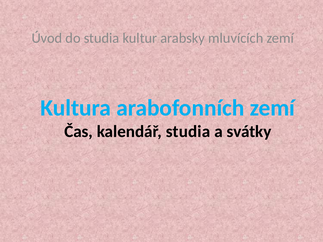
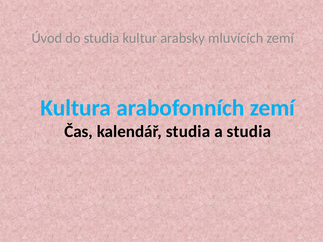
a svátky: svátky -> studia
